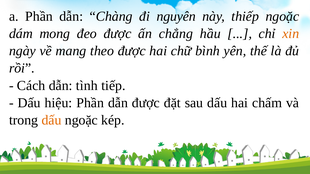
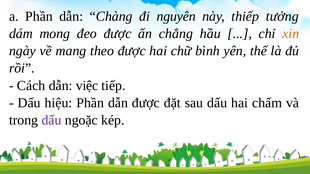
thiếp ngoặc: ngoặc -> tưởng
tình: tình -> việc
dấu at (51, 120) colour: orange -> purple
